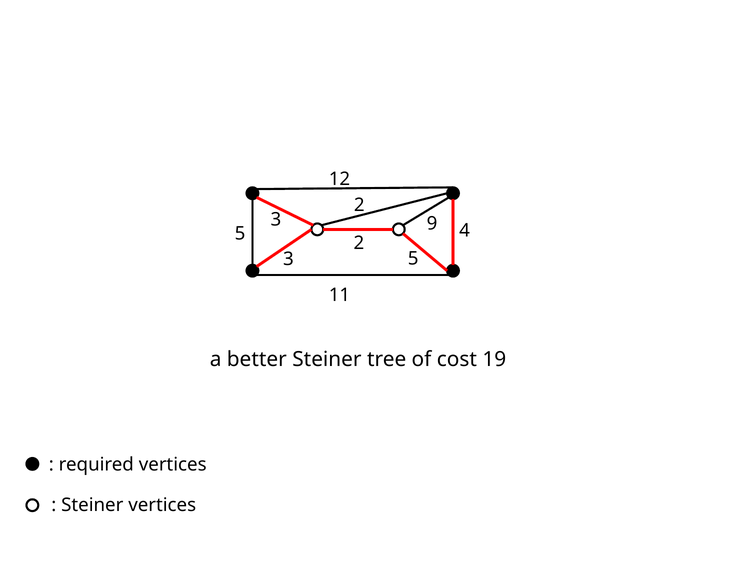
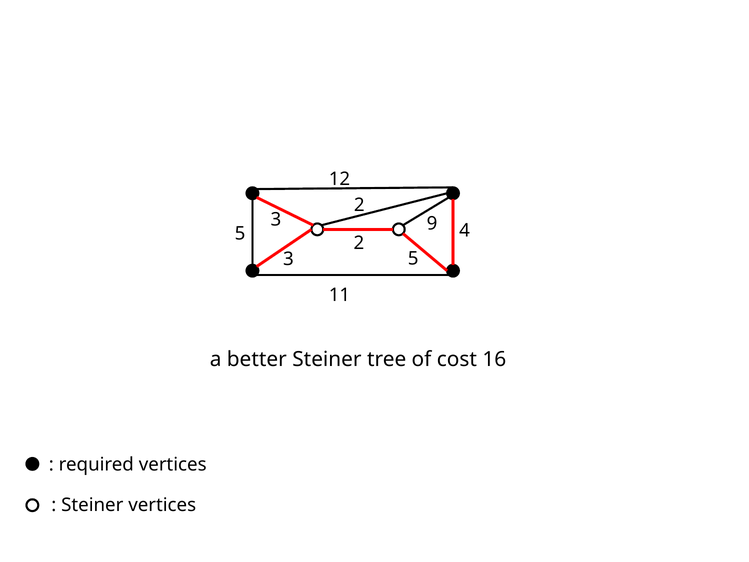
19: 19 -> 16
